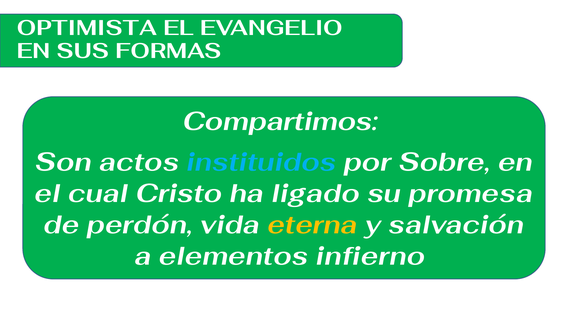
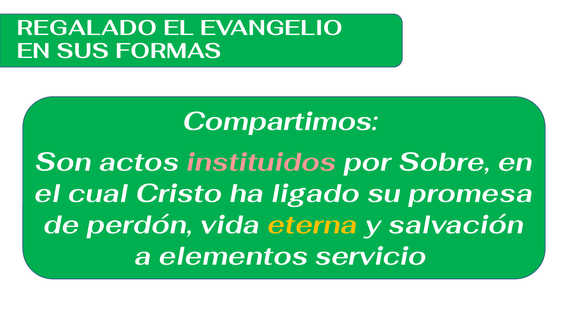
OPTIMISTA: OPTIMISTA -> REGALADO
instituidos colour: light blue -> pink
infierno: infierno -> servicio
